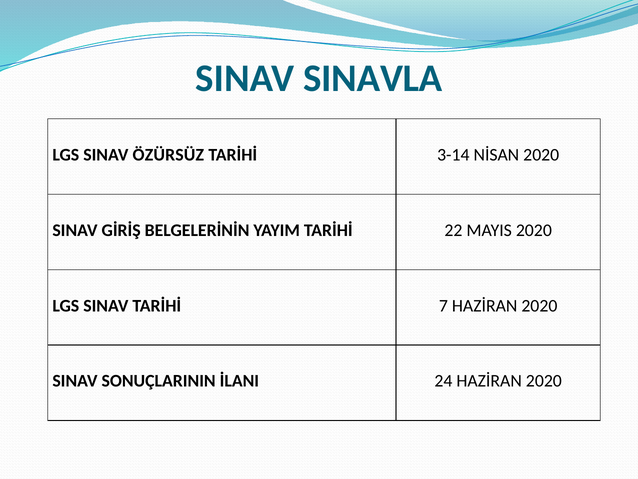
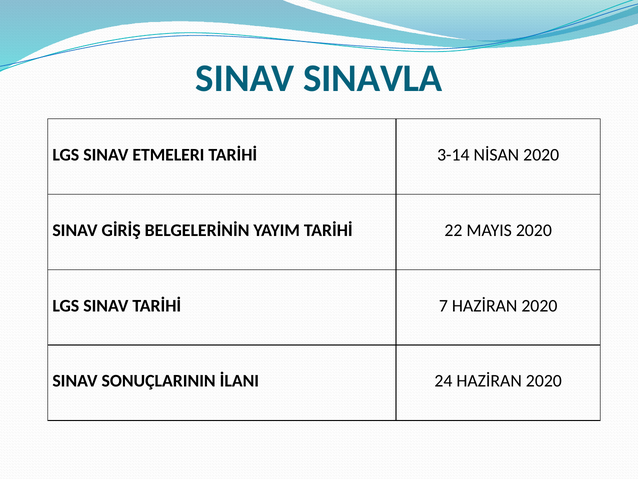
ÖZÜRSÜZ: ÖZÜRSÜZ -> ETMELERI
